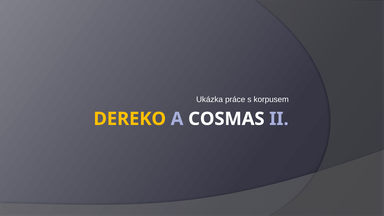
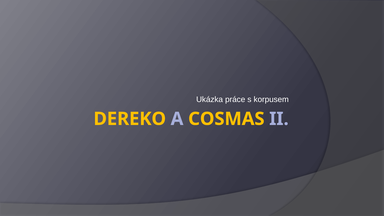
COSMAS colour: white -> yellow
